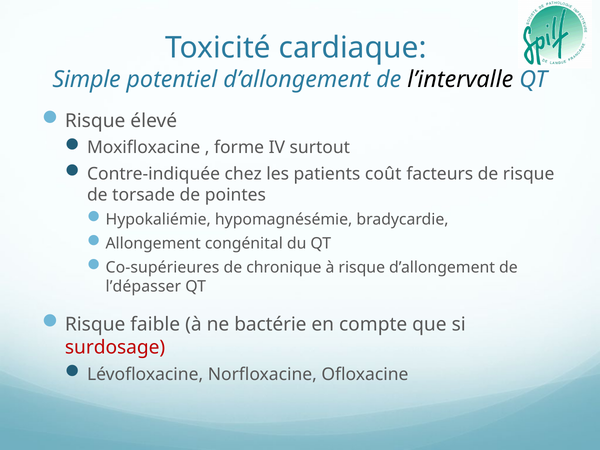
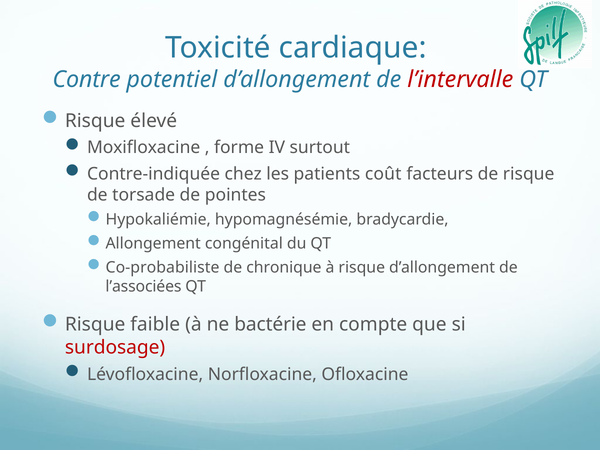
Simple: Simple -> Contre
l’intervalle colour: black -> red
Co-supérieures: Co-supérieures -> Co-probabiliste
l’dépasser: l’dépasser -> l’associées
